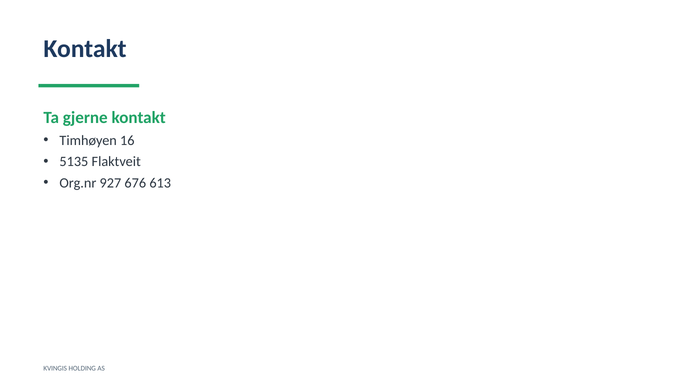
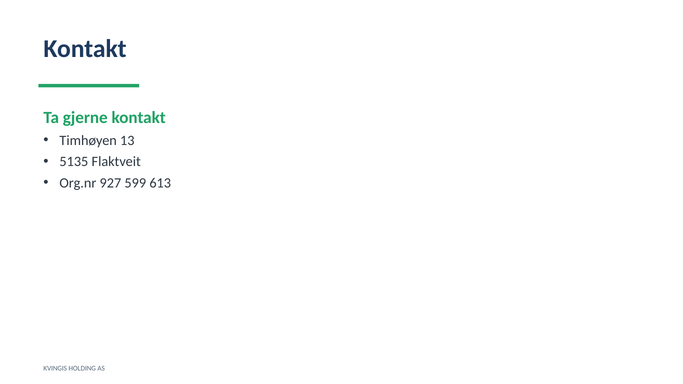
16: 16 -> 13
676: 676 -> 599
